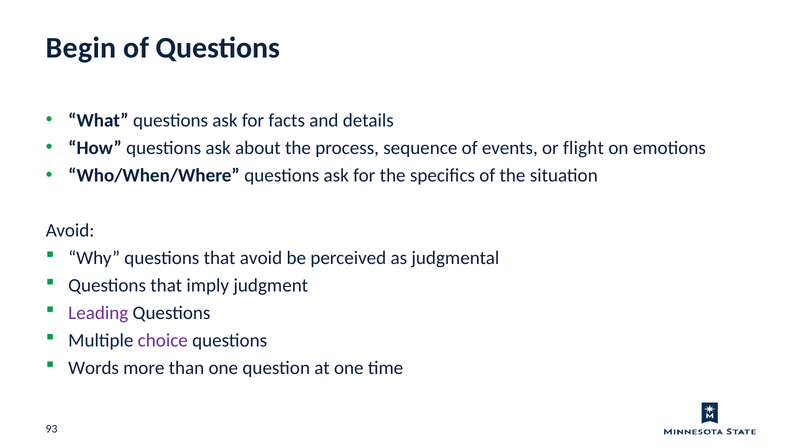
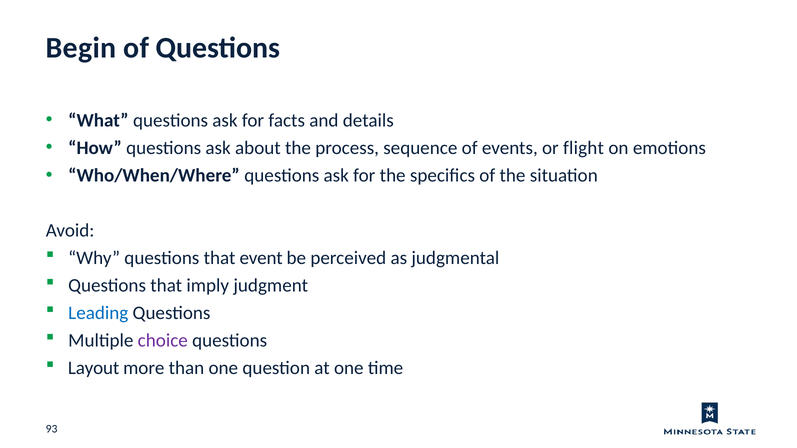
that avoid: avoid -> event
Leading colour: purple -> blue
Words: Words -> Layout
